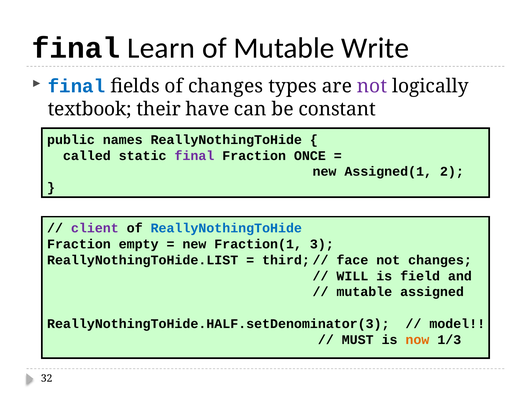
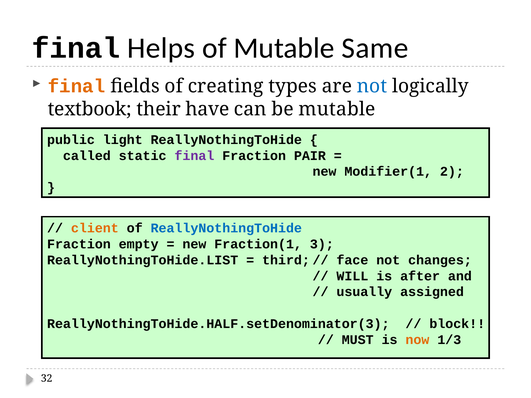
Learn: Learn -> Helps
Write: Write -> Same
final at (77, 86) colour: blue -> orange
of changes: changes -> creating
not at (372, 86) colour: purple -> blue
be constant: constant -> mutable
names: names -> light
ONCE: ONCE -> PAIR
Assigned(1: Assigned(1 -> Modifier(1
client colour: purple -> orange
field: field -> after
mutable at (364, 292): mutable -> usually
model: model -> block
